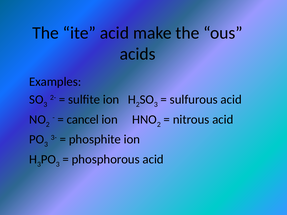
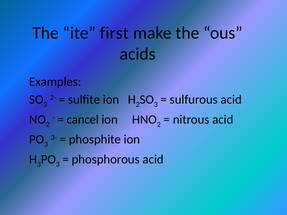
ite acid: acid -> first
